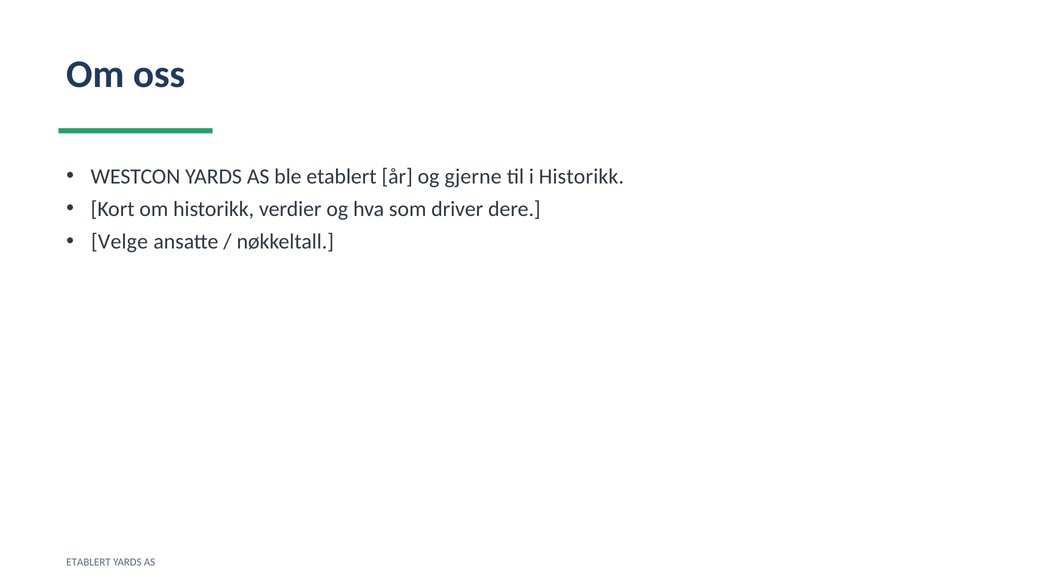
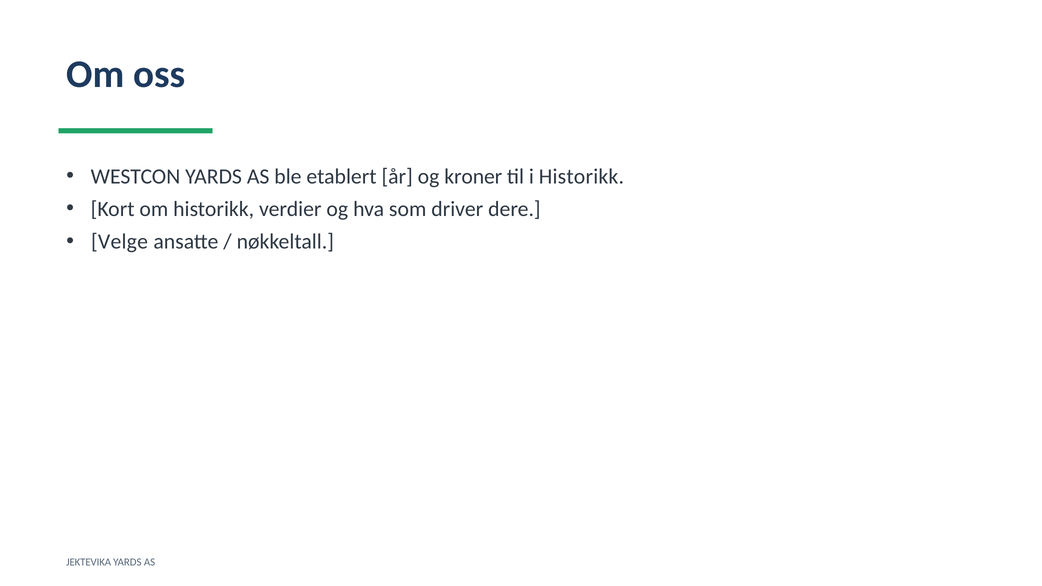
gjerne: gjerne -> kroner
ETABLERT at (89, 562): ETABLERT -> JEKTEVIKA
